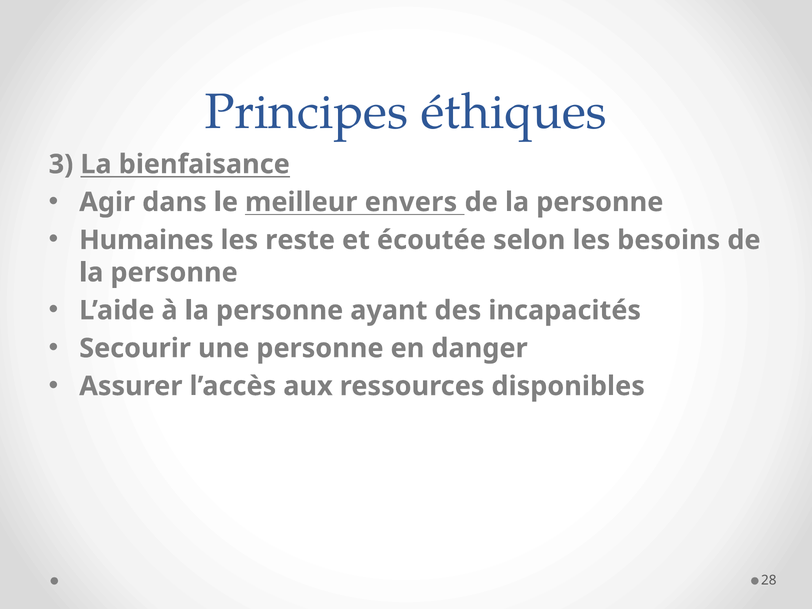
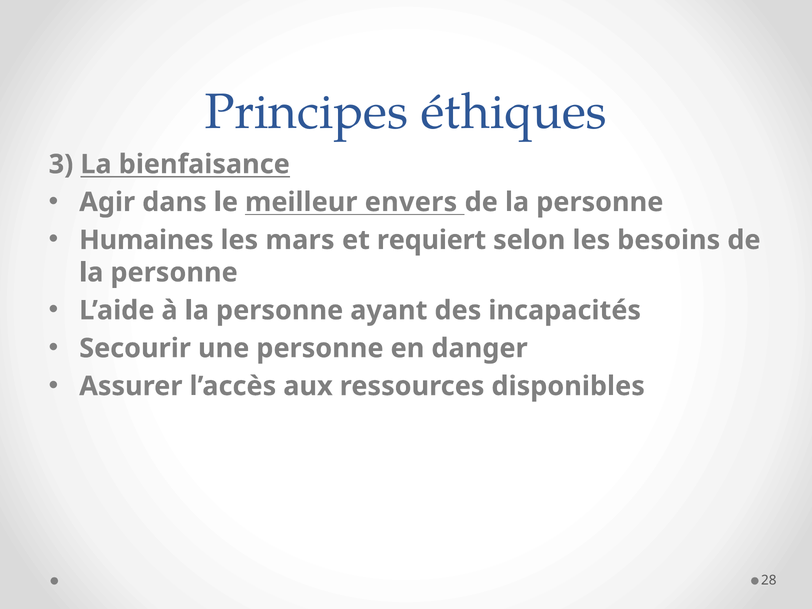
reste: reste -> mars
écoutée: écoutée -> requiert
